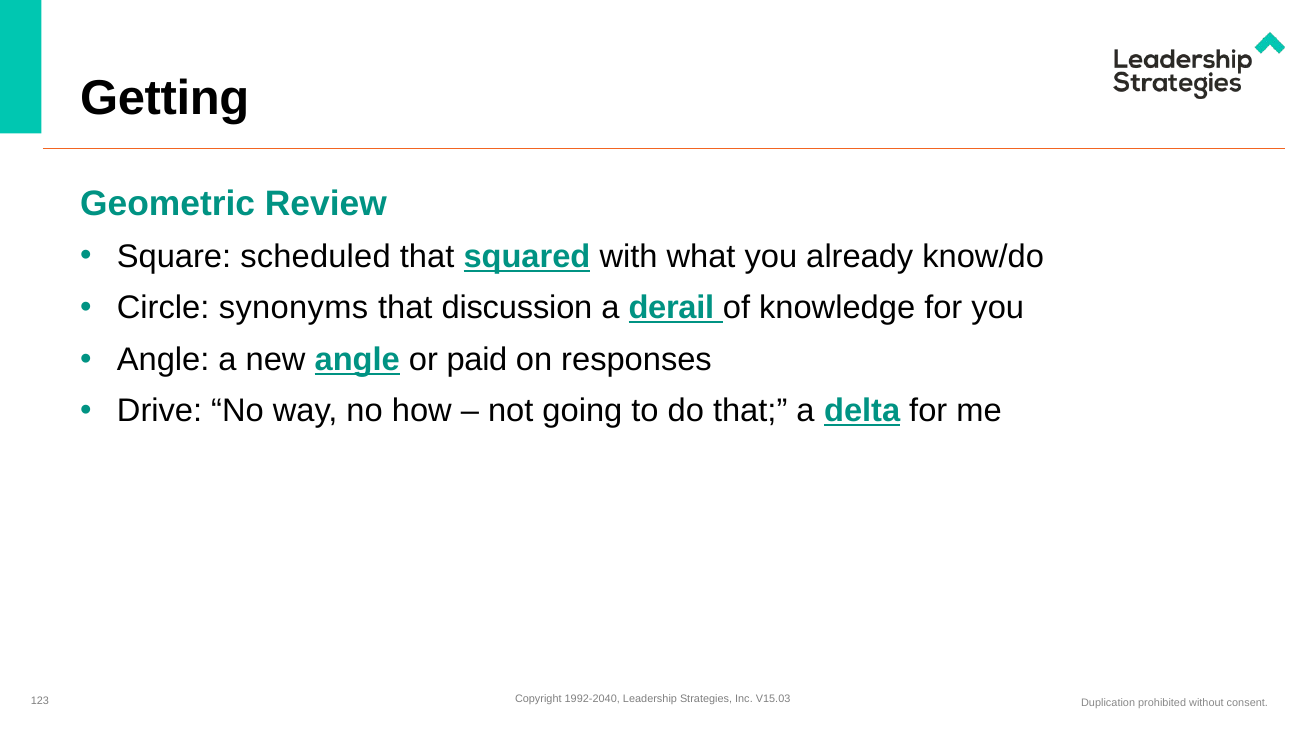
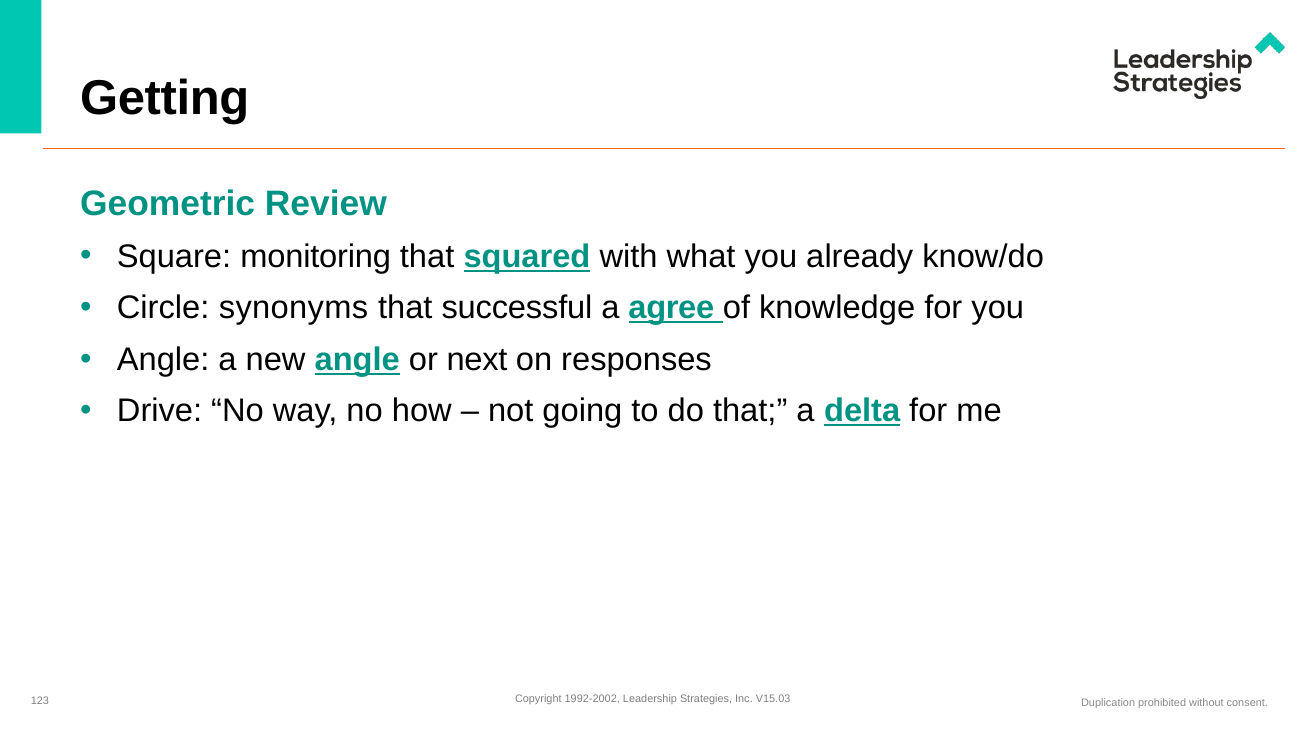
scheduled: scheduled -> monitoring
discussion: discussion -> successful
derail: derail -> agree
paid: paid -> next
1992-2040: 1992-2040 -> 1992-2002
